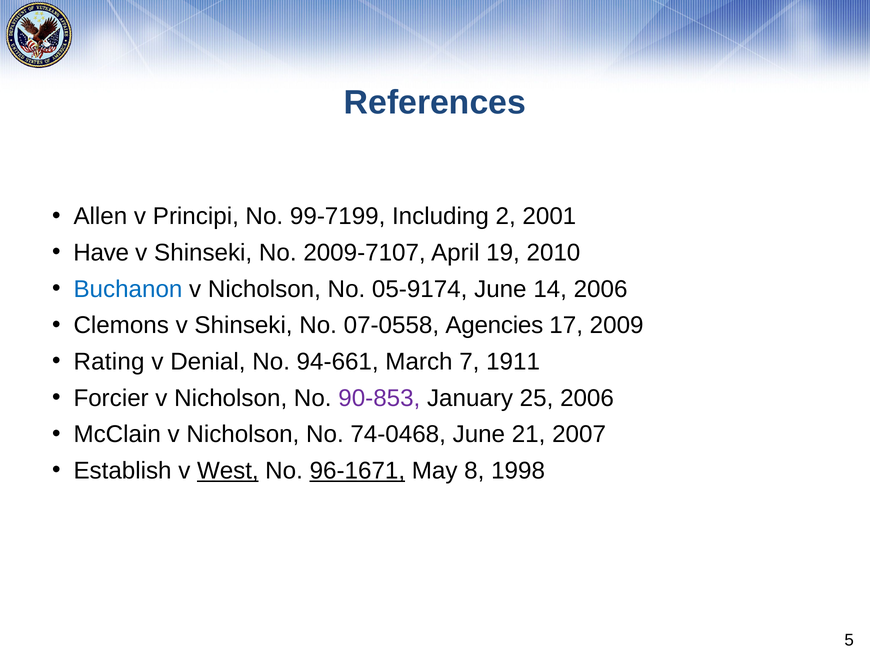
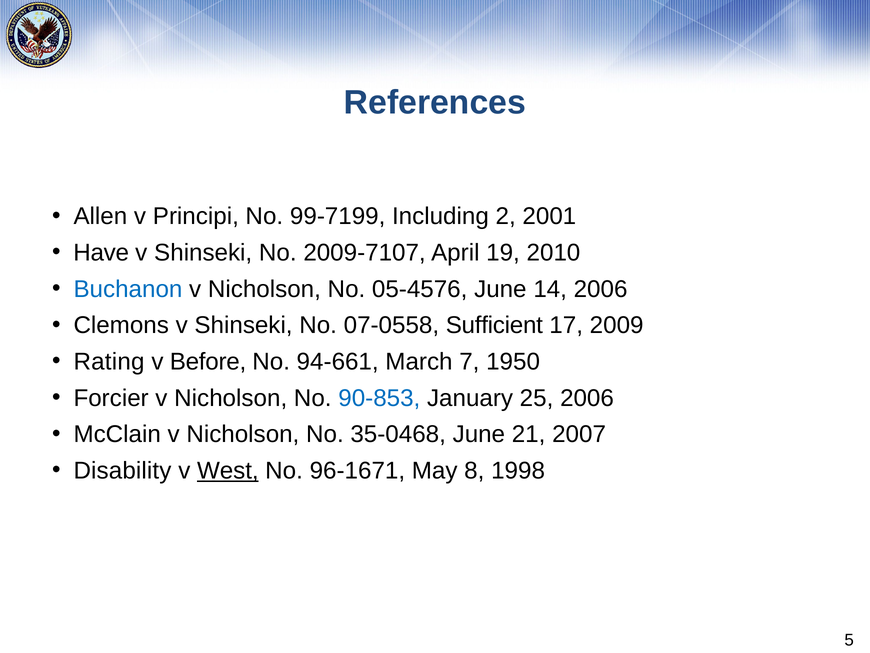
05-9174: 05-9174 -> 05-4576
Agencies: Agencies -> Sufficient
Denial: Denial -> Before
1911: 1911 -> 1950
90-853 colour: purple -> blue
74-0468: 74-0468 -> 35-0468
Establish: Establish -> Disability
96-1671 underline: present -> none
